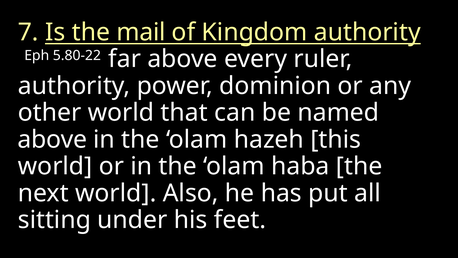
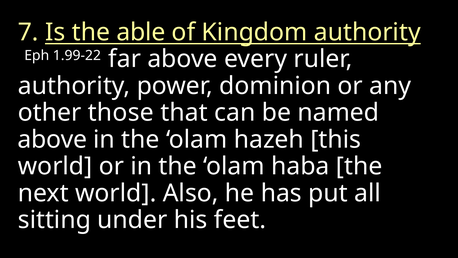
mail: mail -> able
5.80-22: 5.80-22 -> 1.99-22
other world: world -> those
